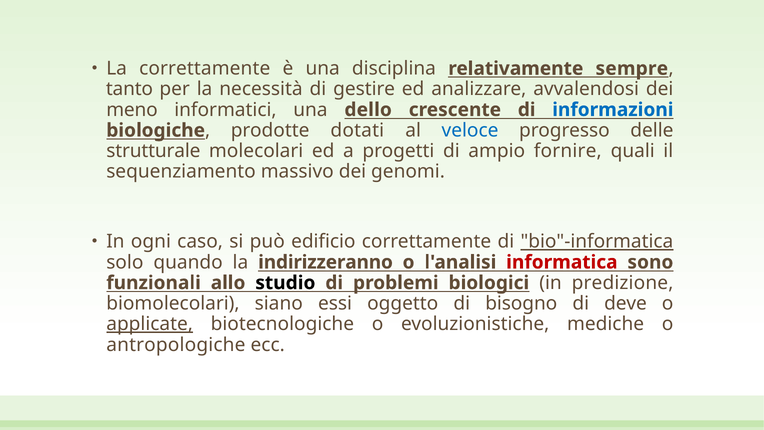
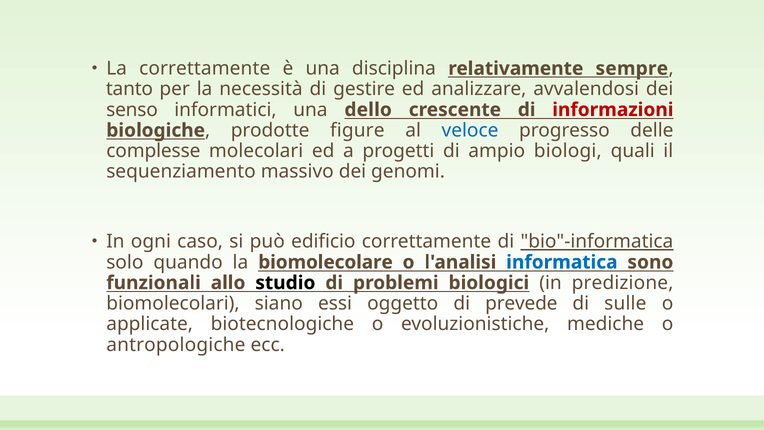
meno: meno -> senso
informazioni colour: blue -> red
dotati: dotati -> figure
strutturale: strutturale -> complesse
fornire: fornire -> biologi
indirizzeranno: indirizzeranno -> biomolecolare
informatica colour: red -> blue
bisogno: bisogno -> prevede
deve: deve -> sulle
applicate underline: present -> none
